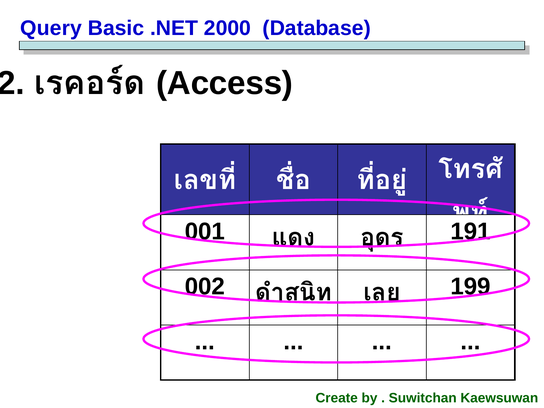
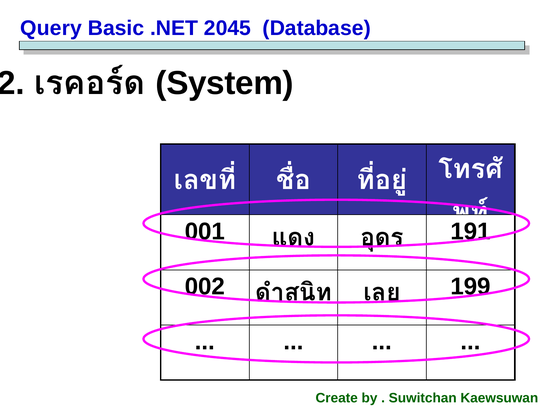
2000: 2000 -> 2045
Access: Access -> System
